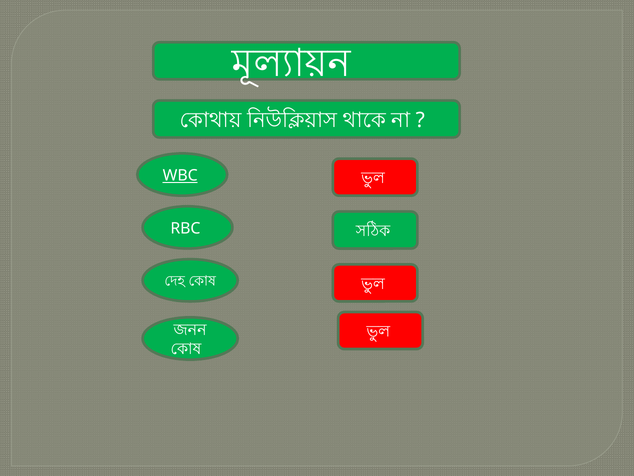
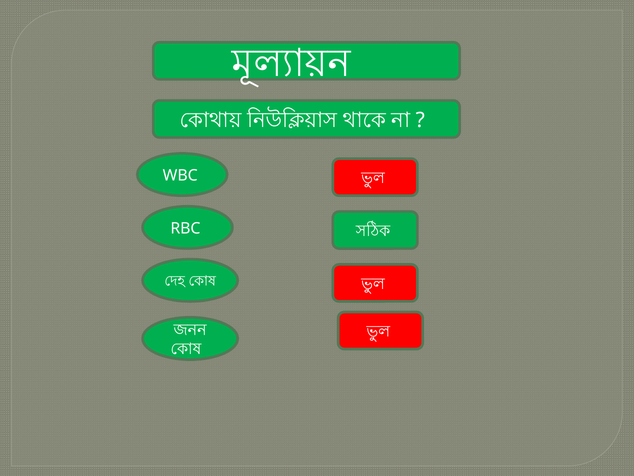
WBC underline: present -> none
